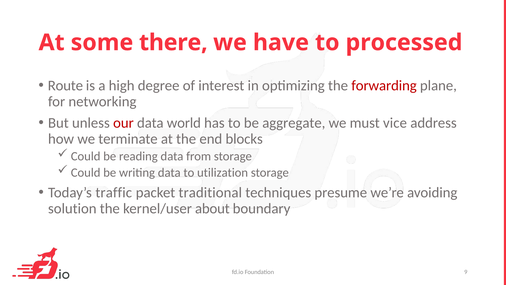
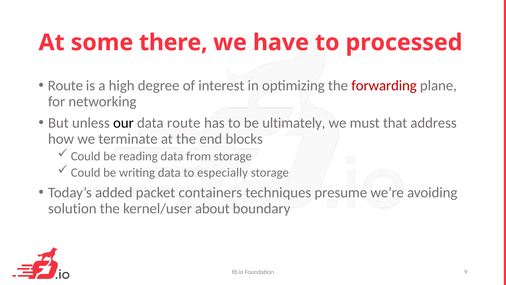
our colour: red -> black
data world: world -> route
aggregate: aggregate -> ultimately
vice: vice -> that
utilization: utilization -> especially
traffic: traffic -> added
traditional: traditional -> containers
